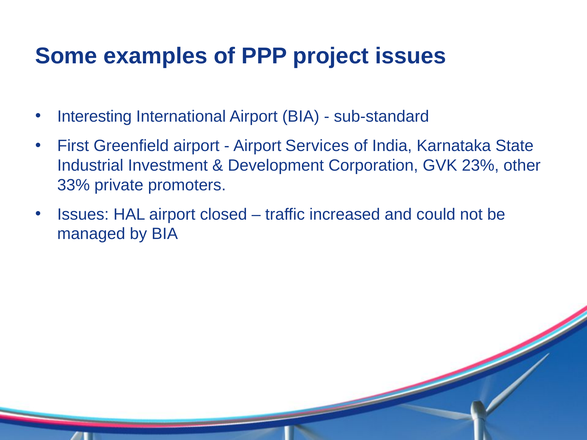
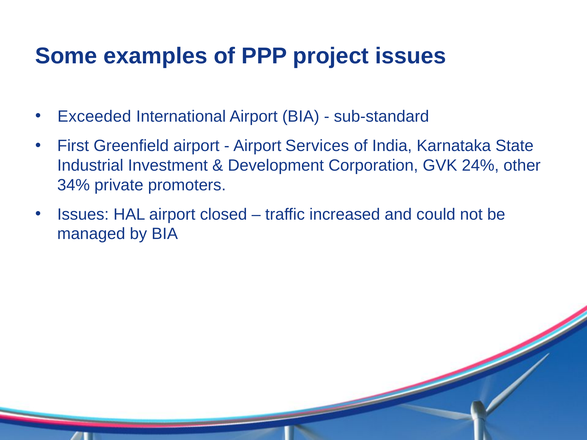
Interesting: Interesting -> Exceeded
23%: 23% -> 24%
33%: 33% -> 34%
